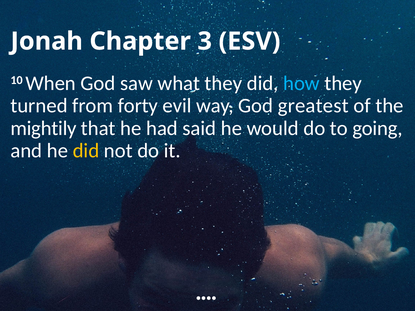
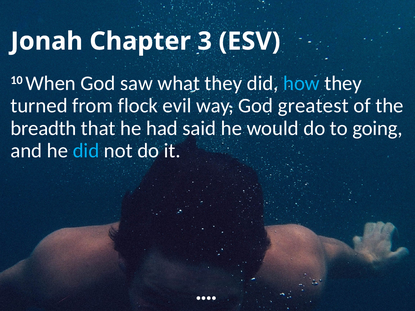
forty: forty -> flock
mightily: mightily -> breadth
did at (86, 151) colour: yellow -> light blue
